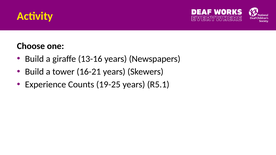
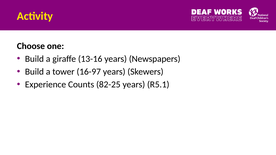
16-21: 16-21 -> 16-97
19-25: 19-25 -> 82-25
